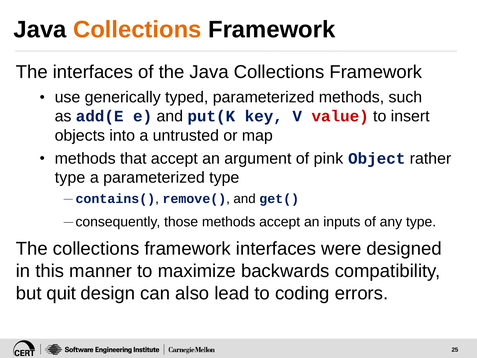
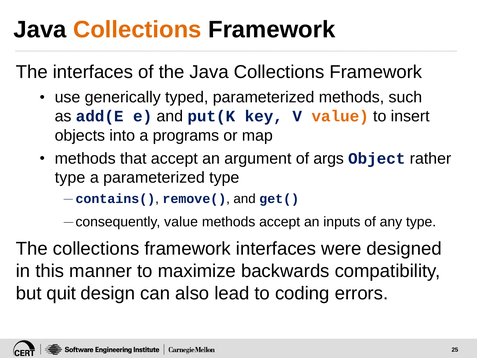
value at (340, 116) colour: red -> orange
untrusted: untrusted -> programs
pink: pink -> args
consequently those: those -> value
